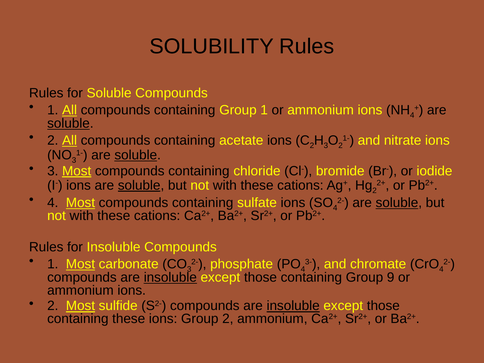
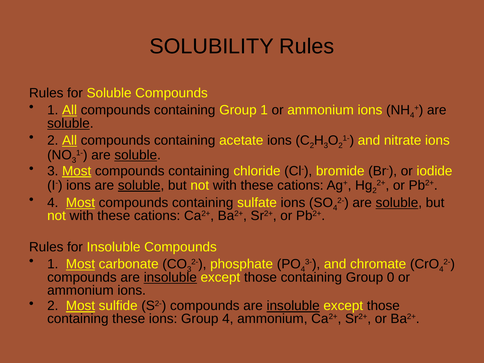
9: 9 -> 0
Group 2: 2 -> 4
